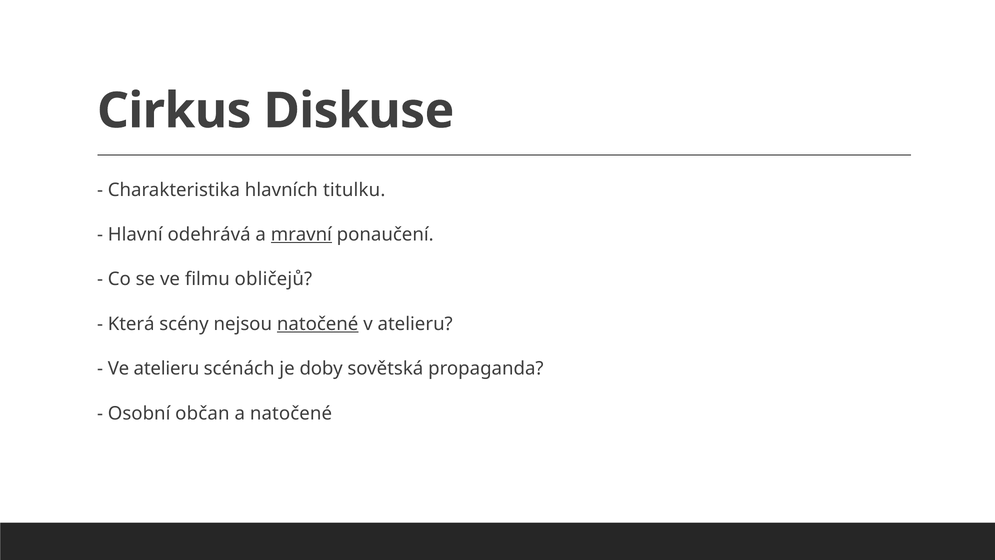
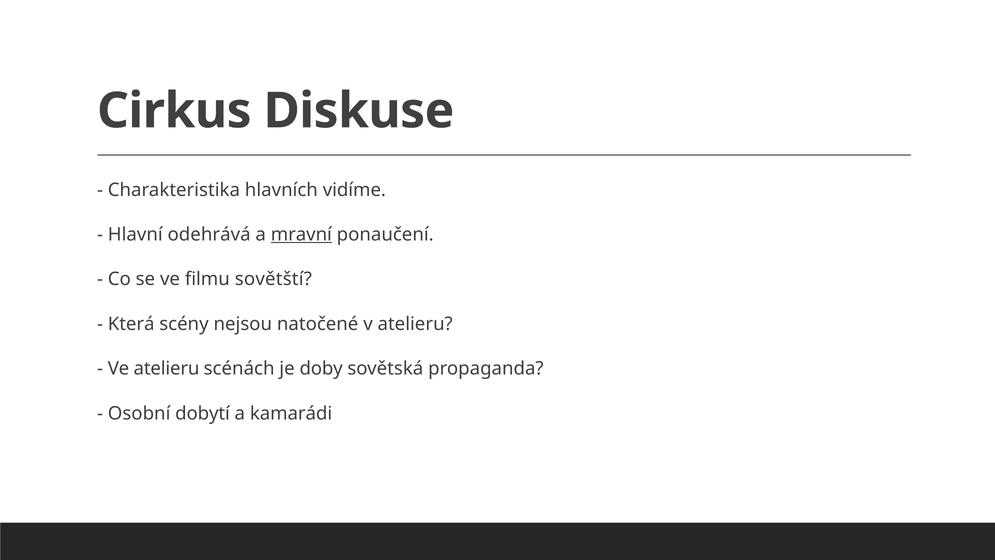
titulku: titulku -> vidíme
obličejů: obličejů -> sovětští
natočené at (318, 324) underline: present -> none
občan: občan -> dobytí
a natočené: natočené -> kamarádi
